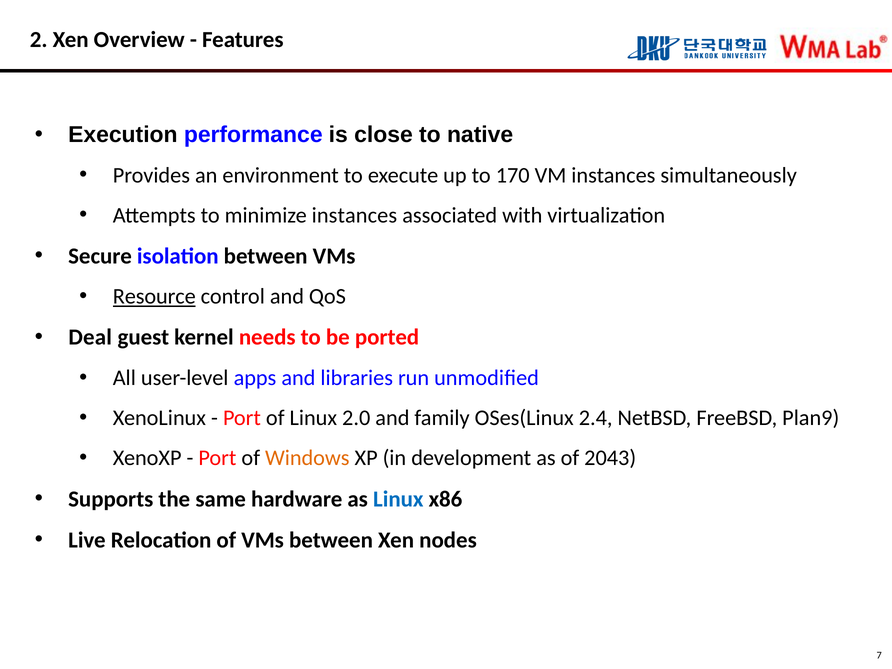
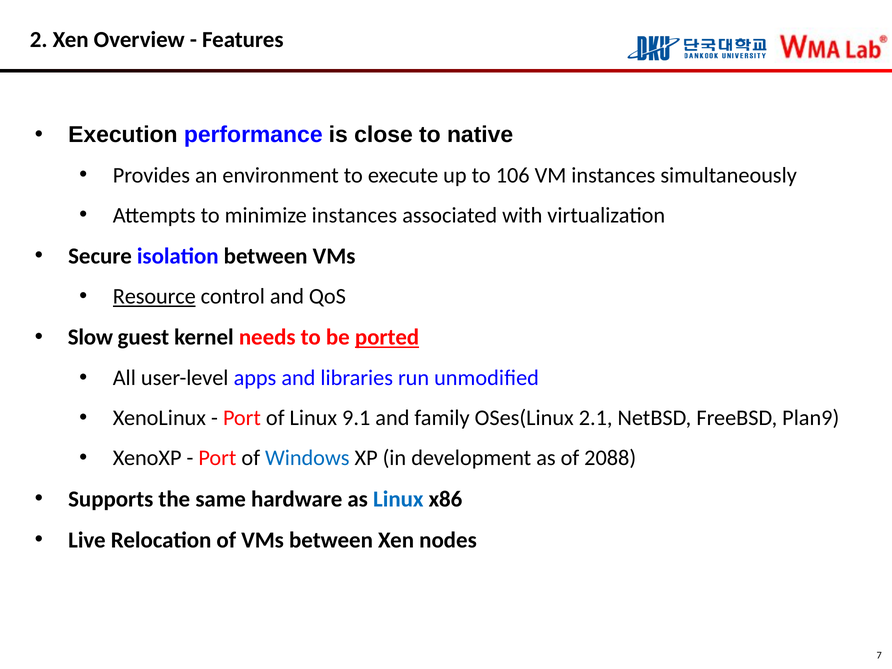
170: 170 -> 106
Deal: Deal -> Slow
ported underline: none -> present
2.0: 2.0 -> 9.1
2.4: 2.4 -> 2.1
Windows colour: orange -> blue
2043: 2043 -> 2088
